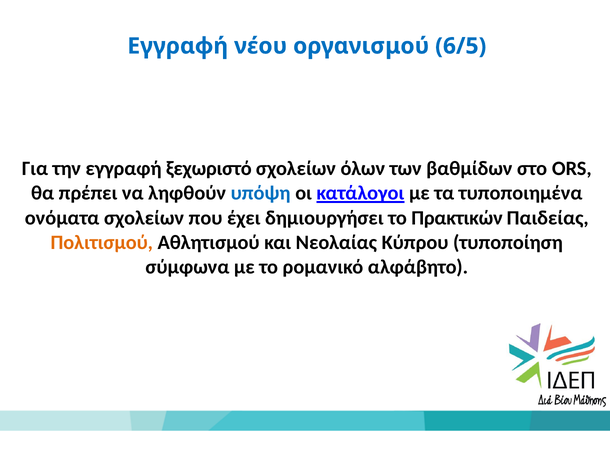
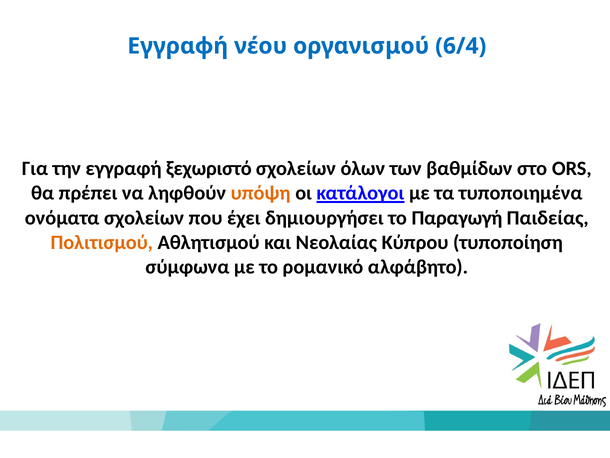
6/5: 6/5 -> 6/4
υπόψη colour: blue -> orange
Πρακτικών: Πρακτικών -> Παραγωγή
